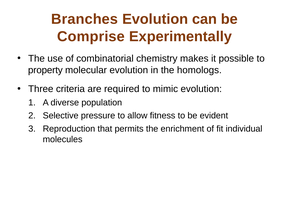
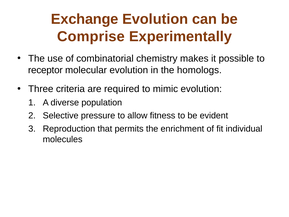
Branches: Branches -> Exchange
property: property -> receptor
